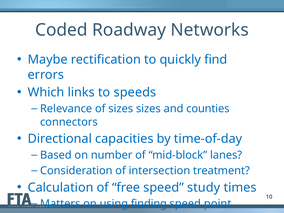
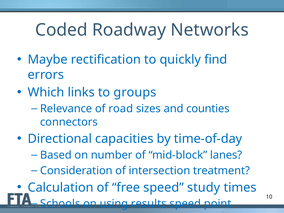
speeds: speeds -> groups
of sizes: sizes -> road
Matters: Matters -> Schools
finding: finding -> results
